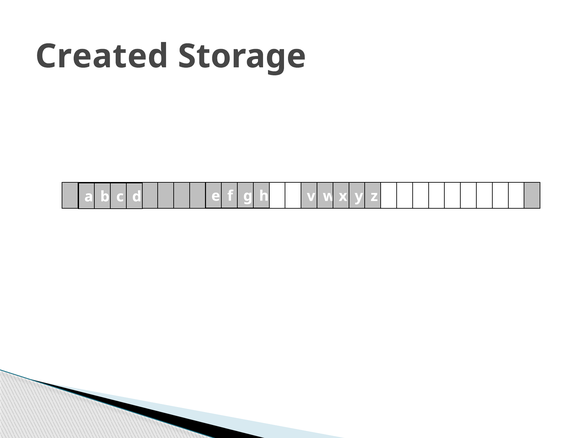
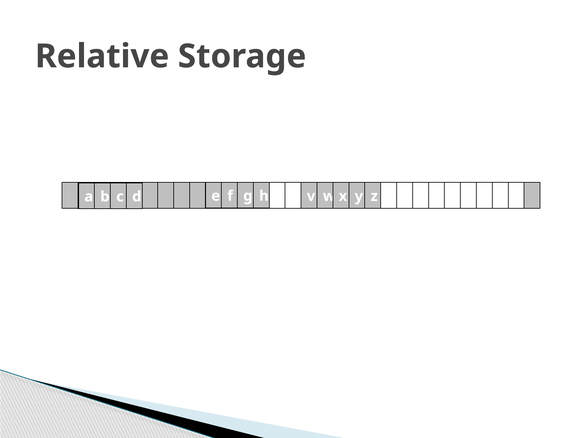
Created: Created -> Relative
